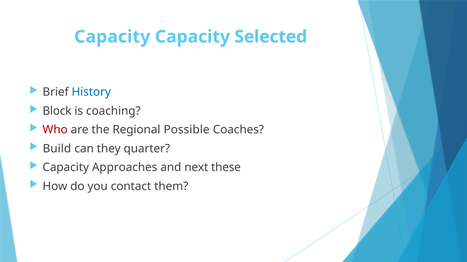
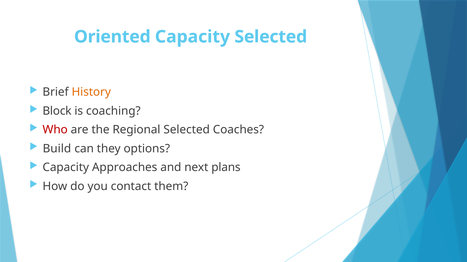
Capacity at (112, 37): Capacity -> Oriented
History colour: blue -> orange
Regional Possible: Possible -> Selected
quarter: quarter -> options
these: these -> plans
